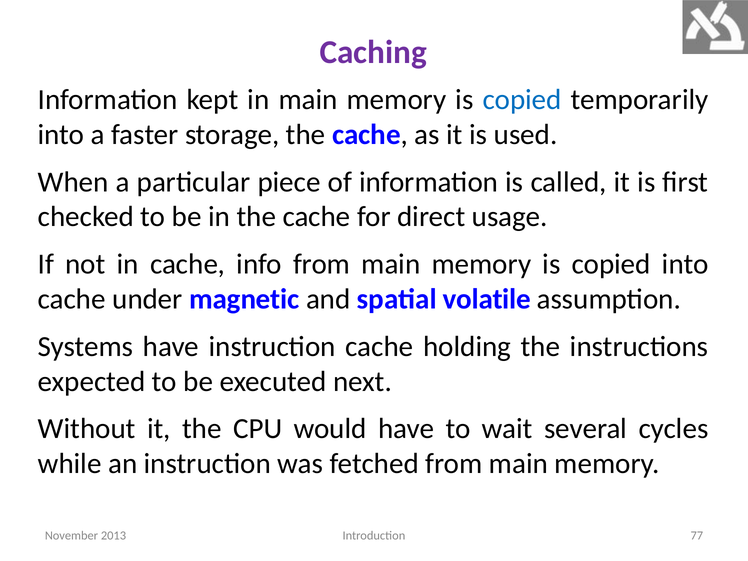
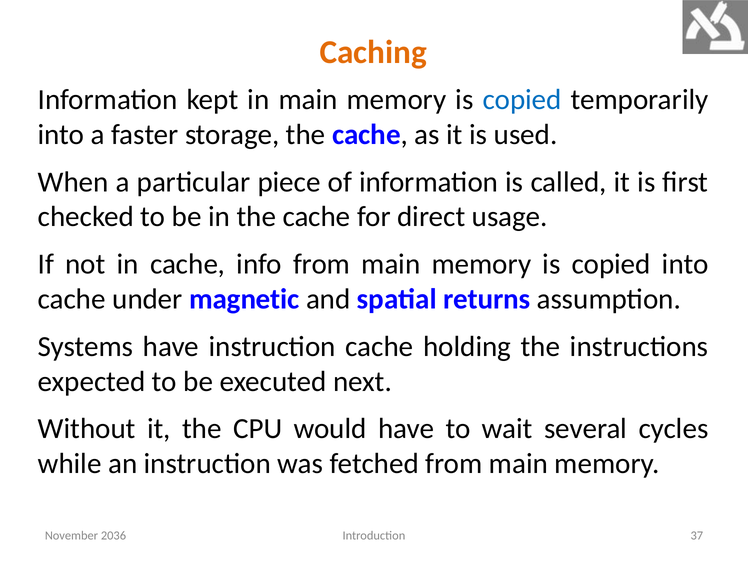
Caching colour: purple -> orange
volatile: volatile -> returns
77: 77 -> 37
2013: 2013 -> 2036
